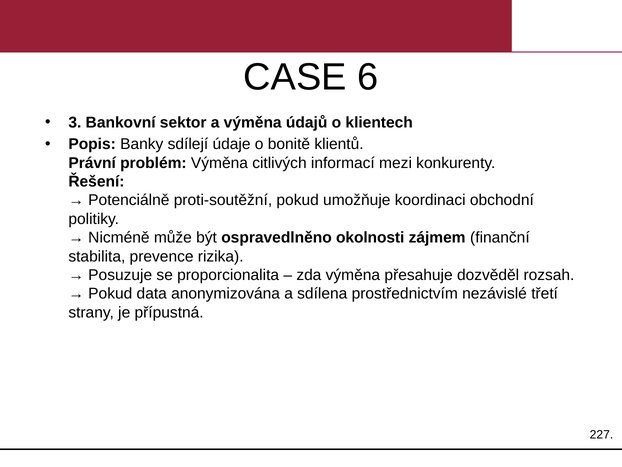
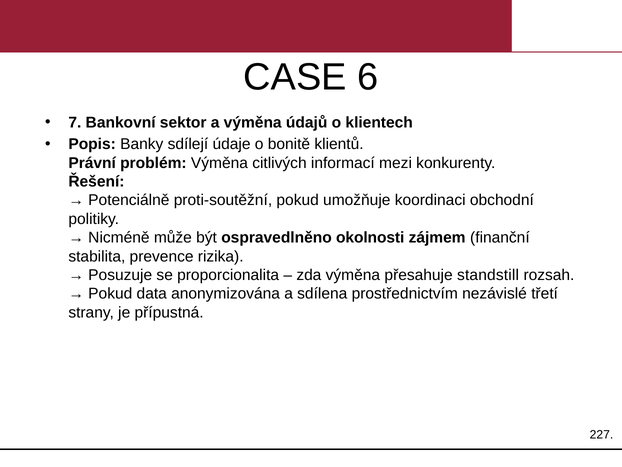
3: 3 -> 7
dozvěděl: dozvěděl -> standstill
